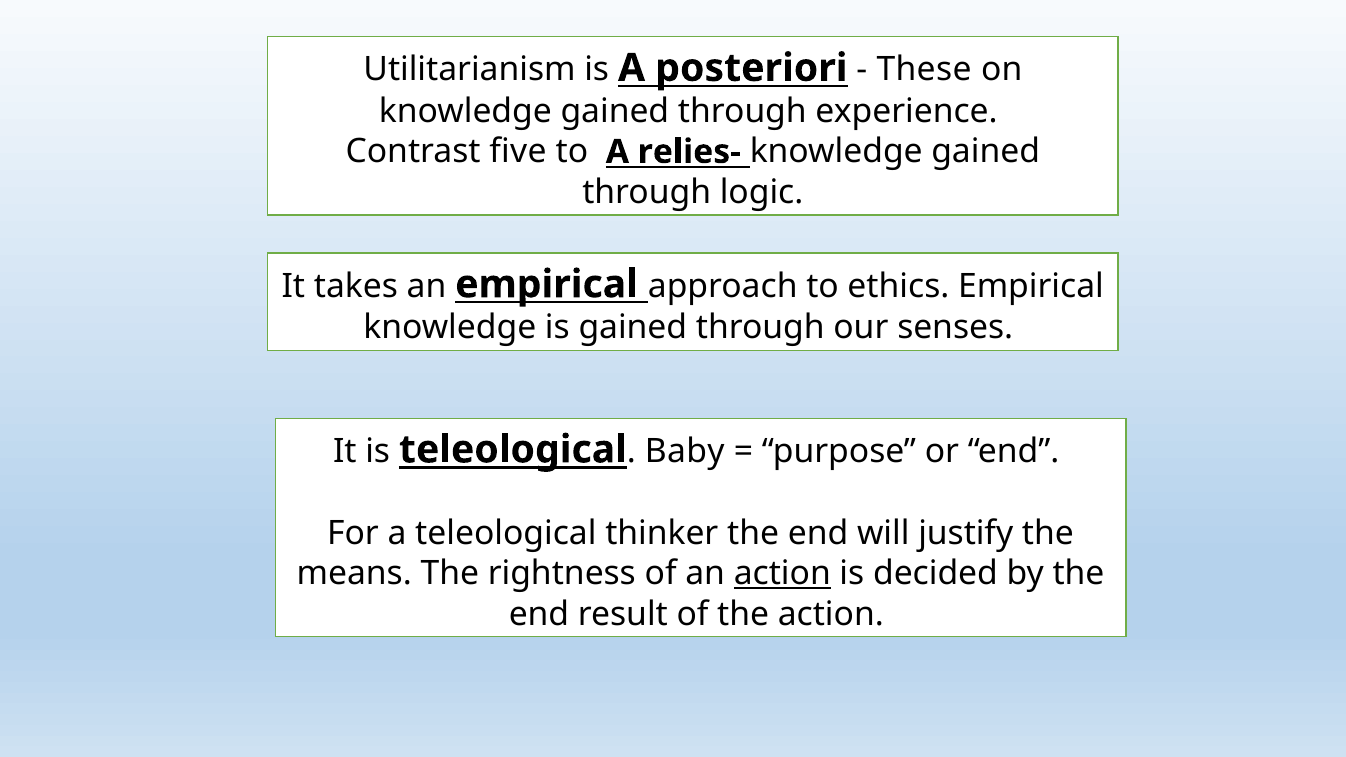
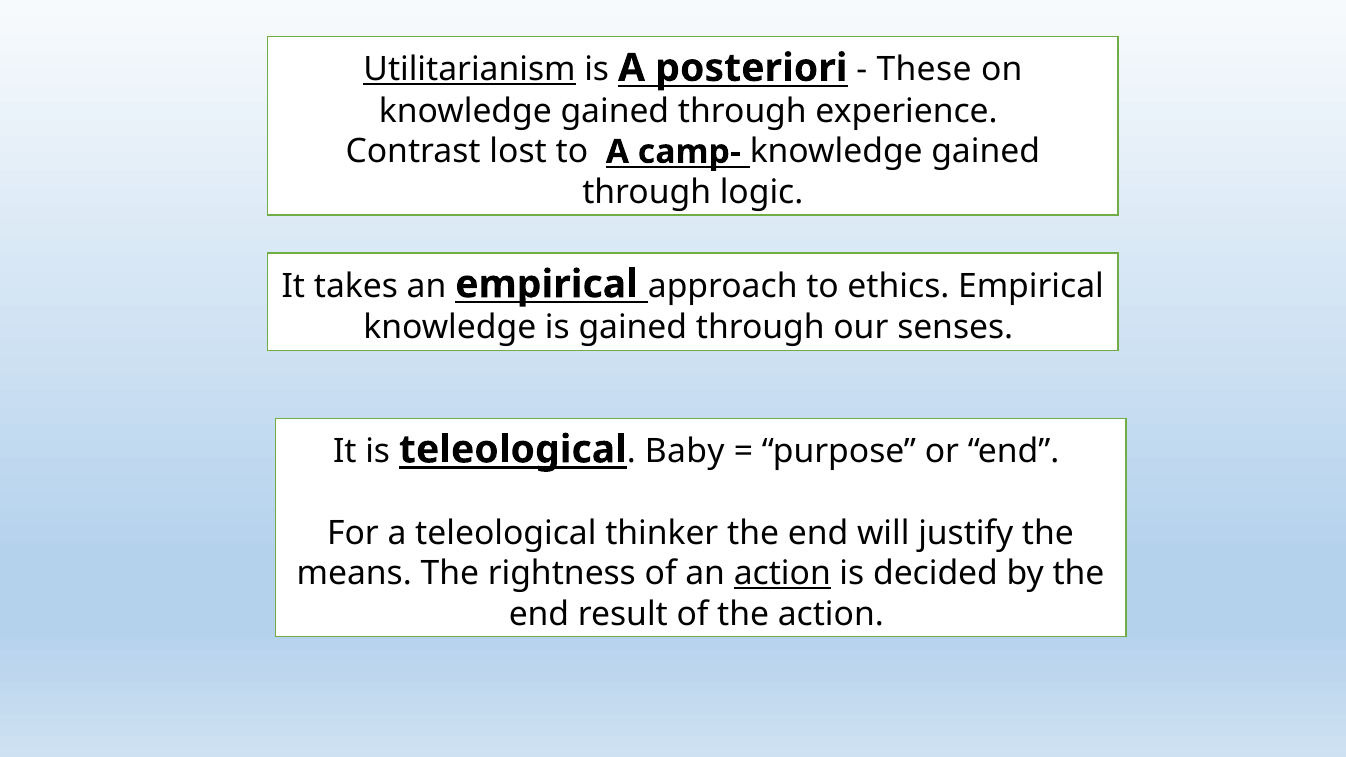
Utilitarianism underline: none -> present
five: five -> lost
relies-: relies- -> camp-
